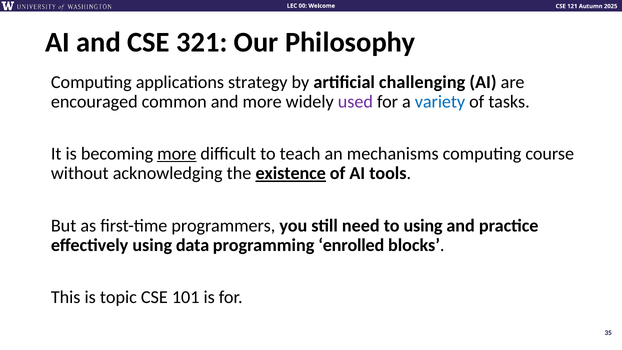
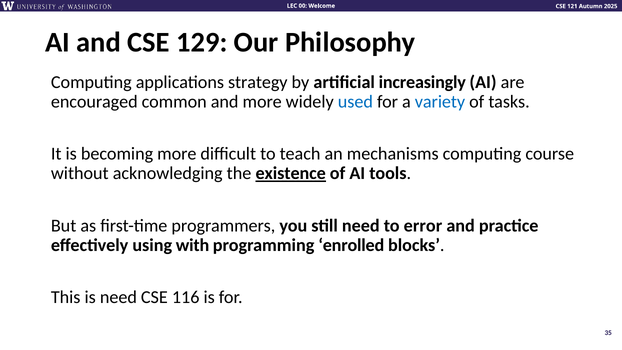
321: 321 -> 129
challenging: challenging -> increasingly
used colour: purple -> blue
more at (177, 154) underline: present -> none
to using: using -> error
data: data -> with
is topic: topic -> need
101: 101 -> 116
